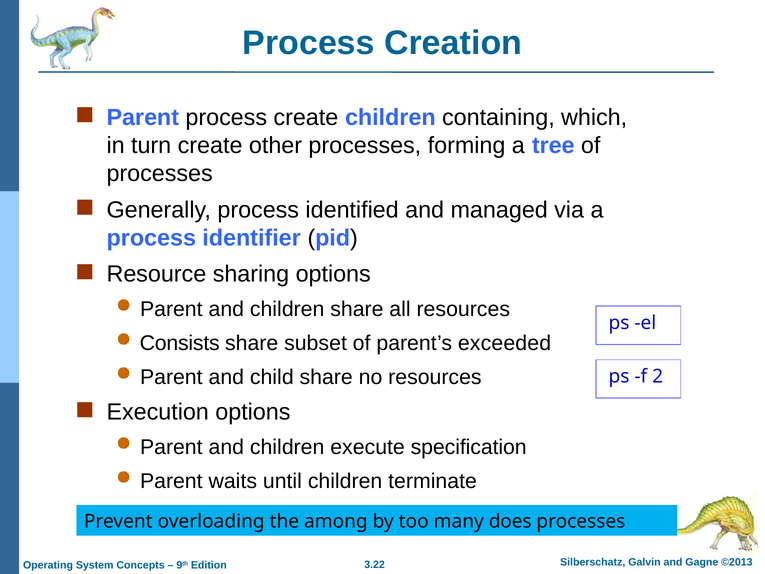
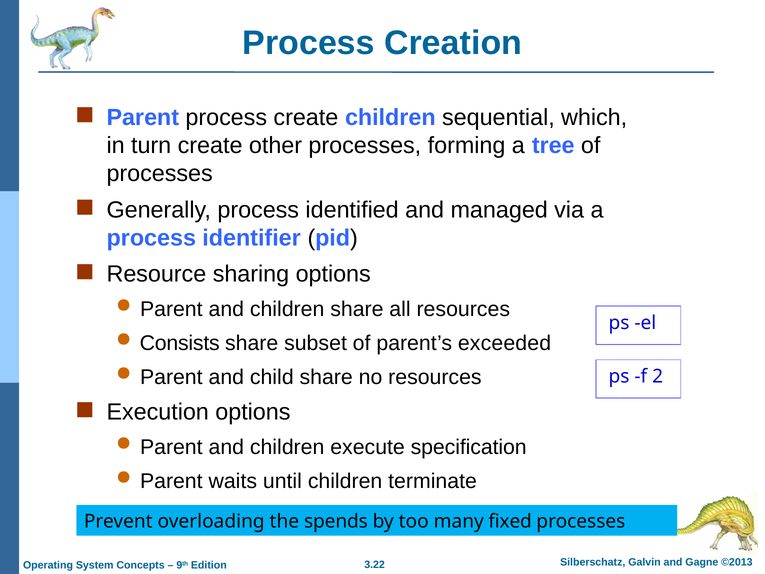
containing: containing -> sequential
among: among -> spends
does: does -> fixed
